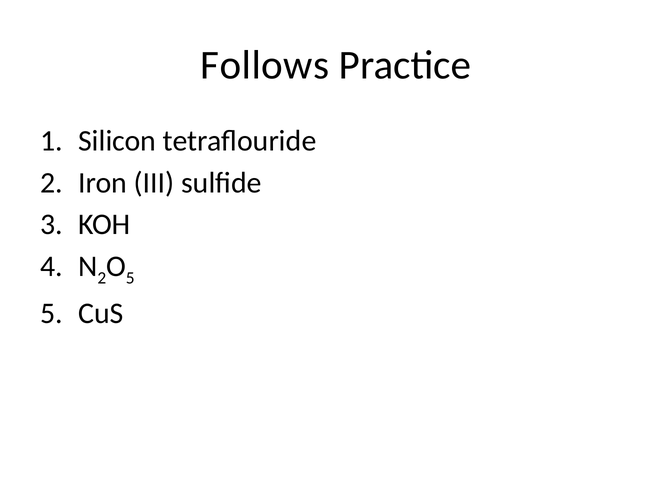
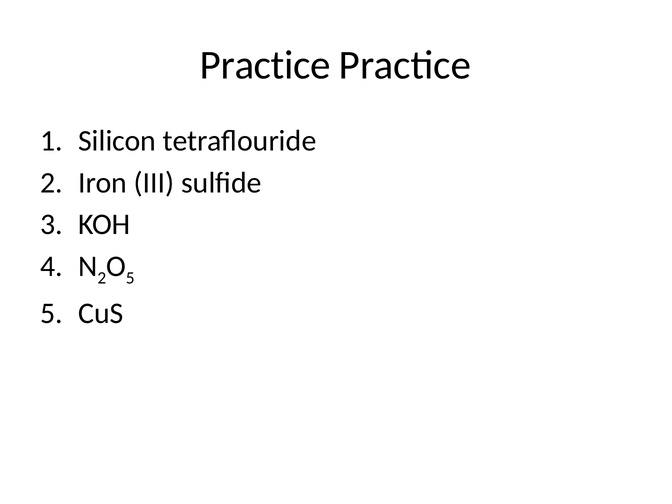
Follows at (265, 65): Follows -> Practice
